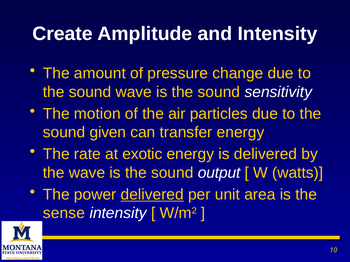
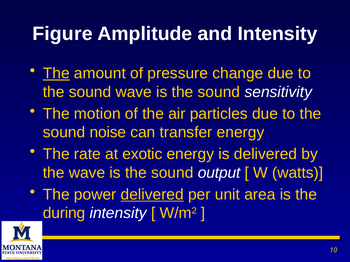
Create: Create -> Figure
The at (56, 73) underline: none -> present
given: given -> noise
sense: sense -> during
